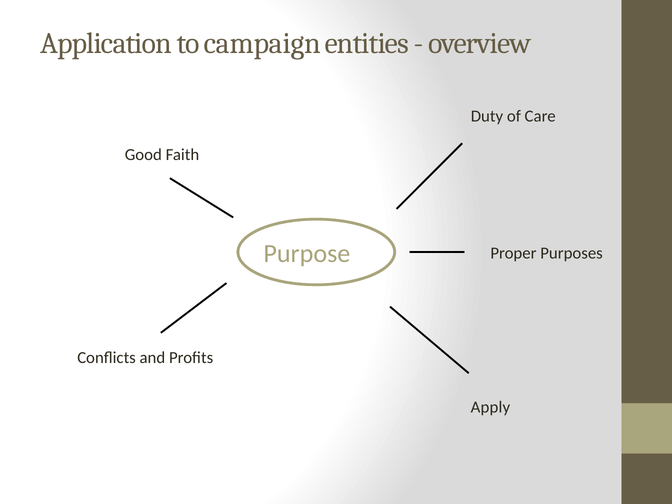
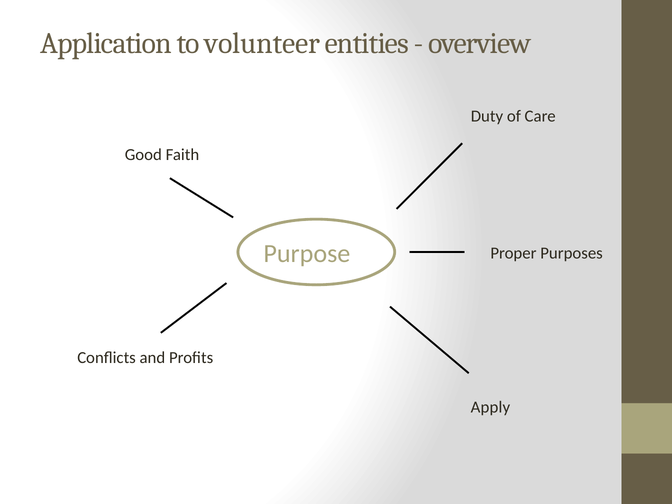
campaign: campaign -> volunteer
